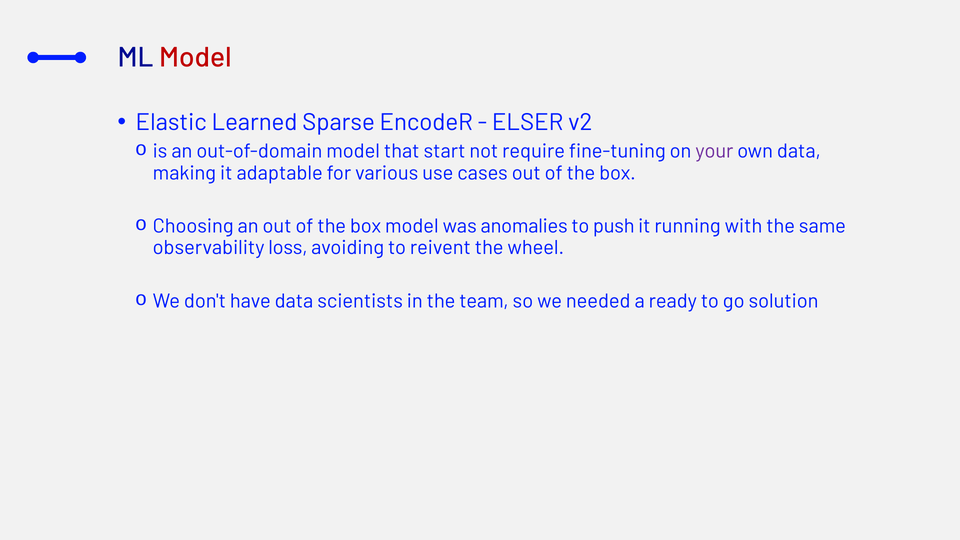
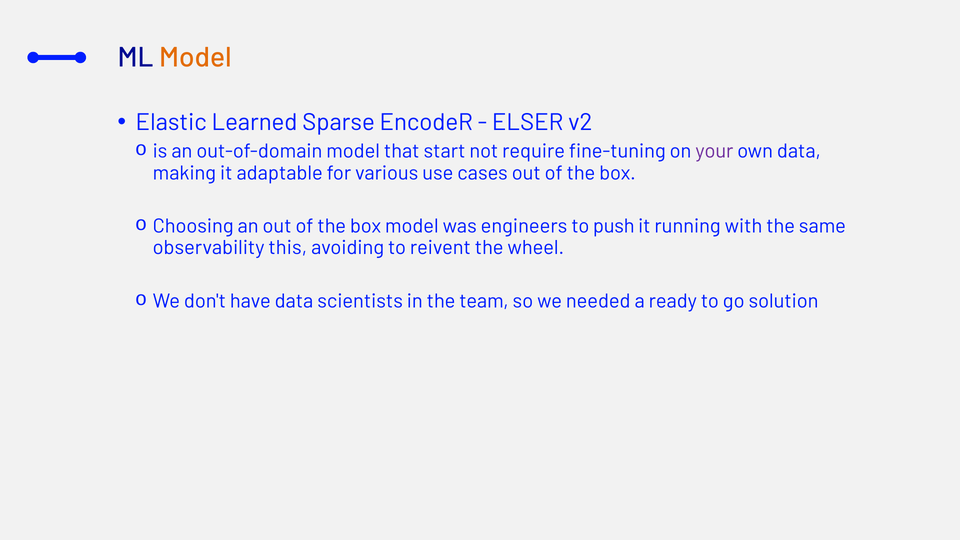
Model at (195, 57) colour: red -> orange
anomalies: anomalies -> engineers
loss: loss -> this
